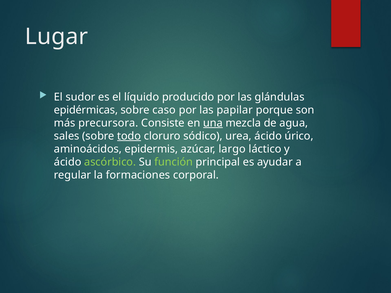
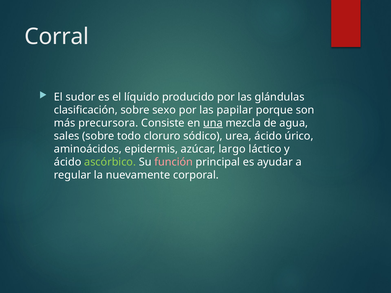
Lugar: Lugar -> Corral
epidérmicas: epidérmicas -> clasificación
caso: caso -> sexo
todo underline: present -> none
función colour: light green -> pink
formaciones: formaciones -> nuevamente
